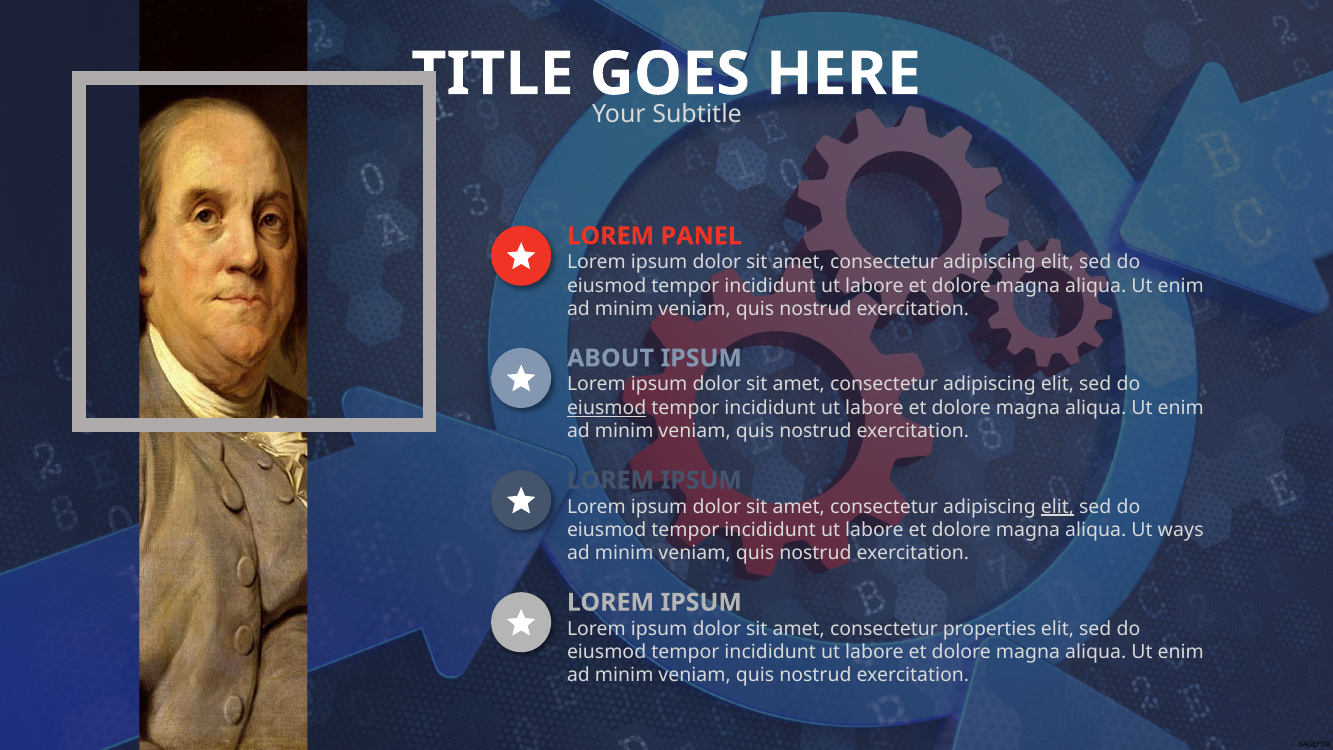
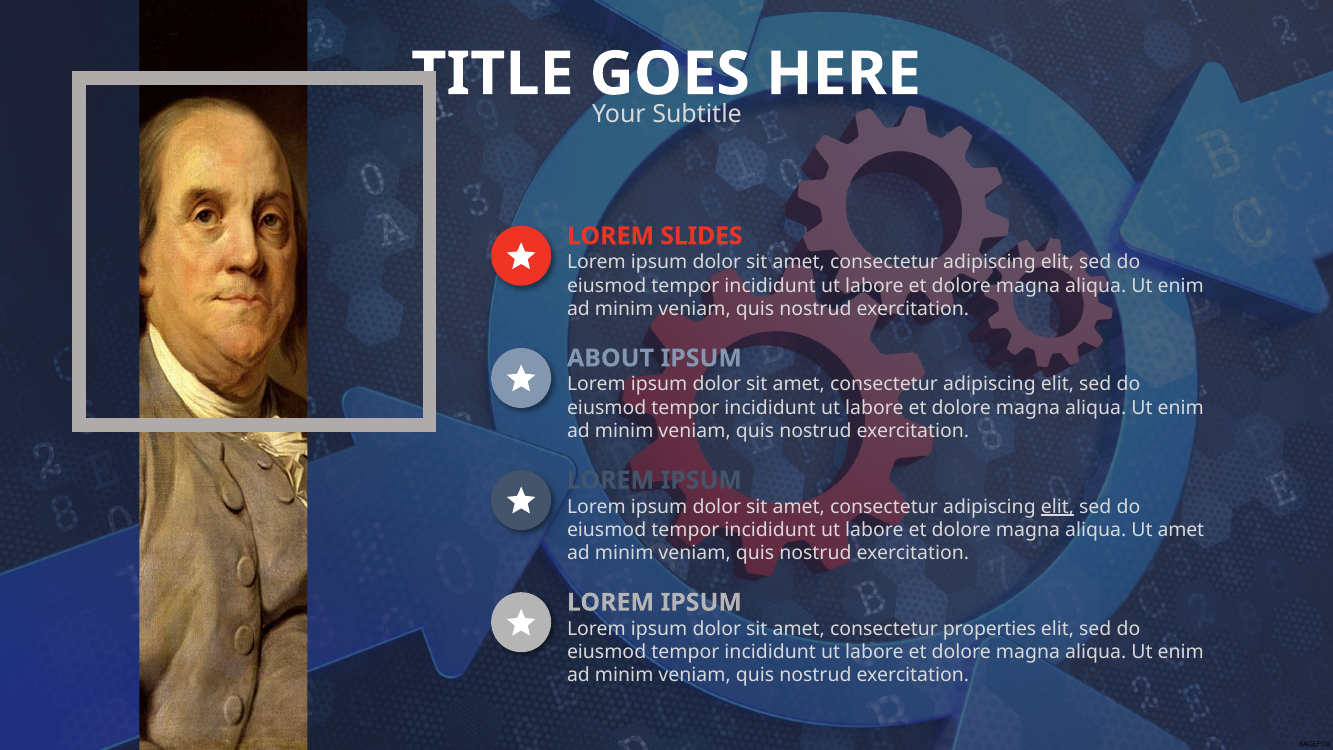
PANEL: PANEL -> SLIDES
eiusmod at (607, 408) underline: present -> none
Ut ways: ways -> amet
